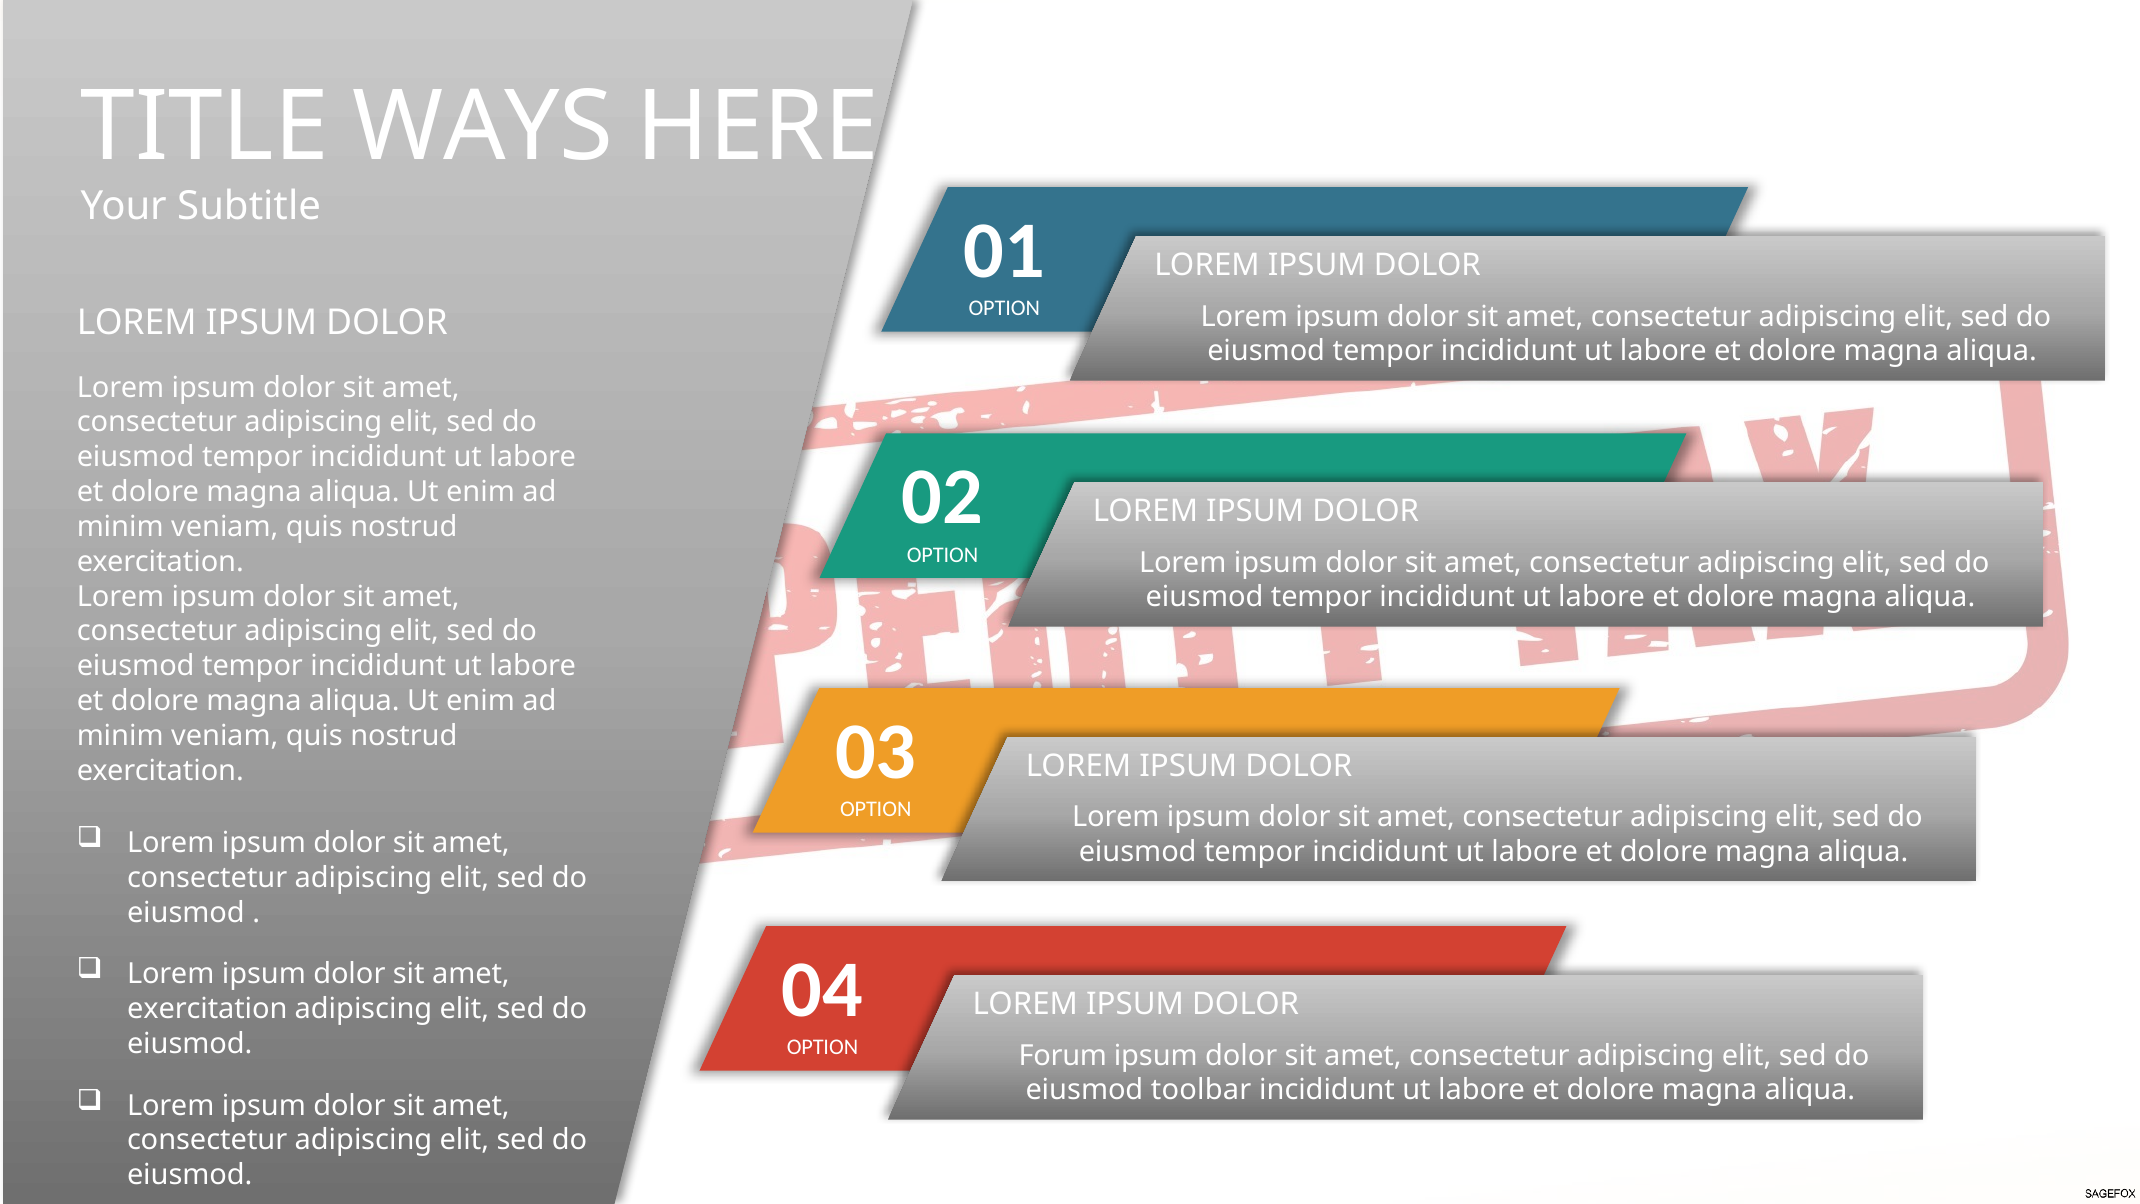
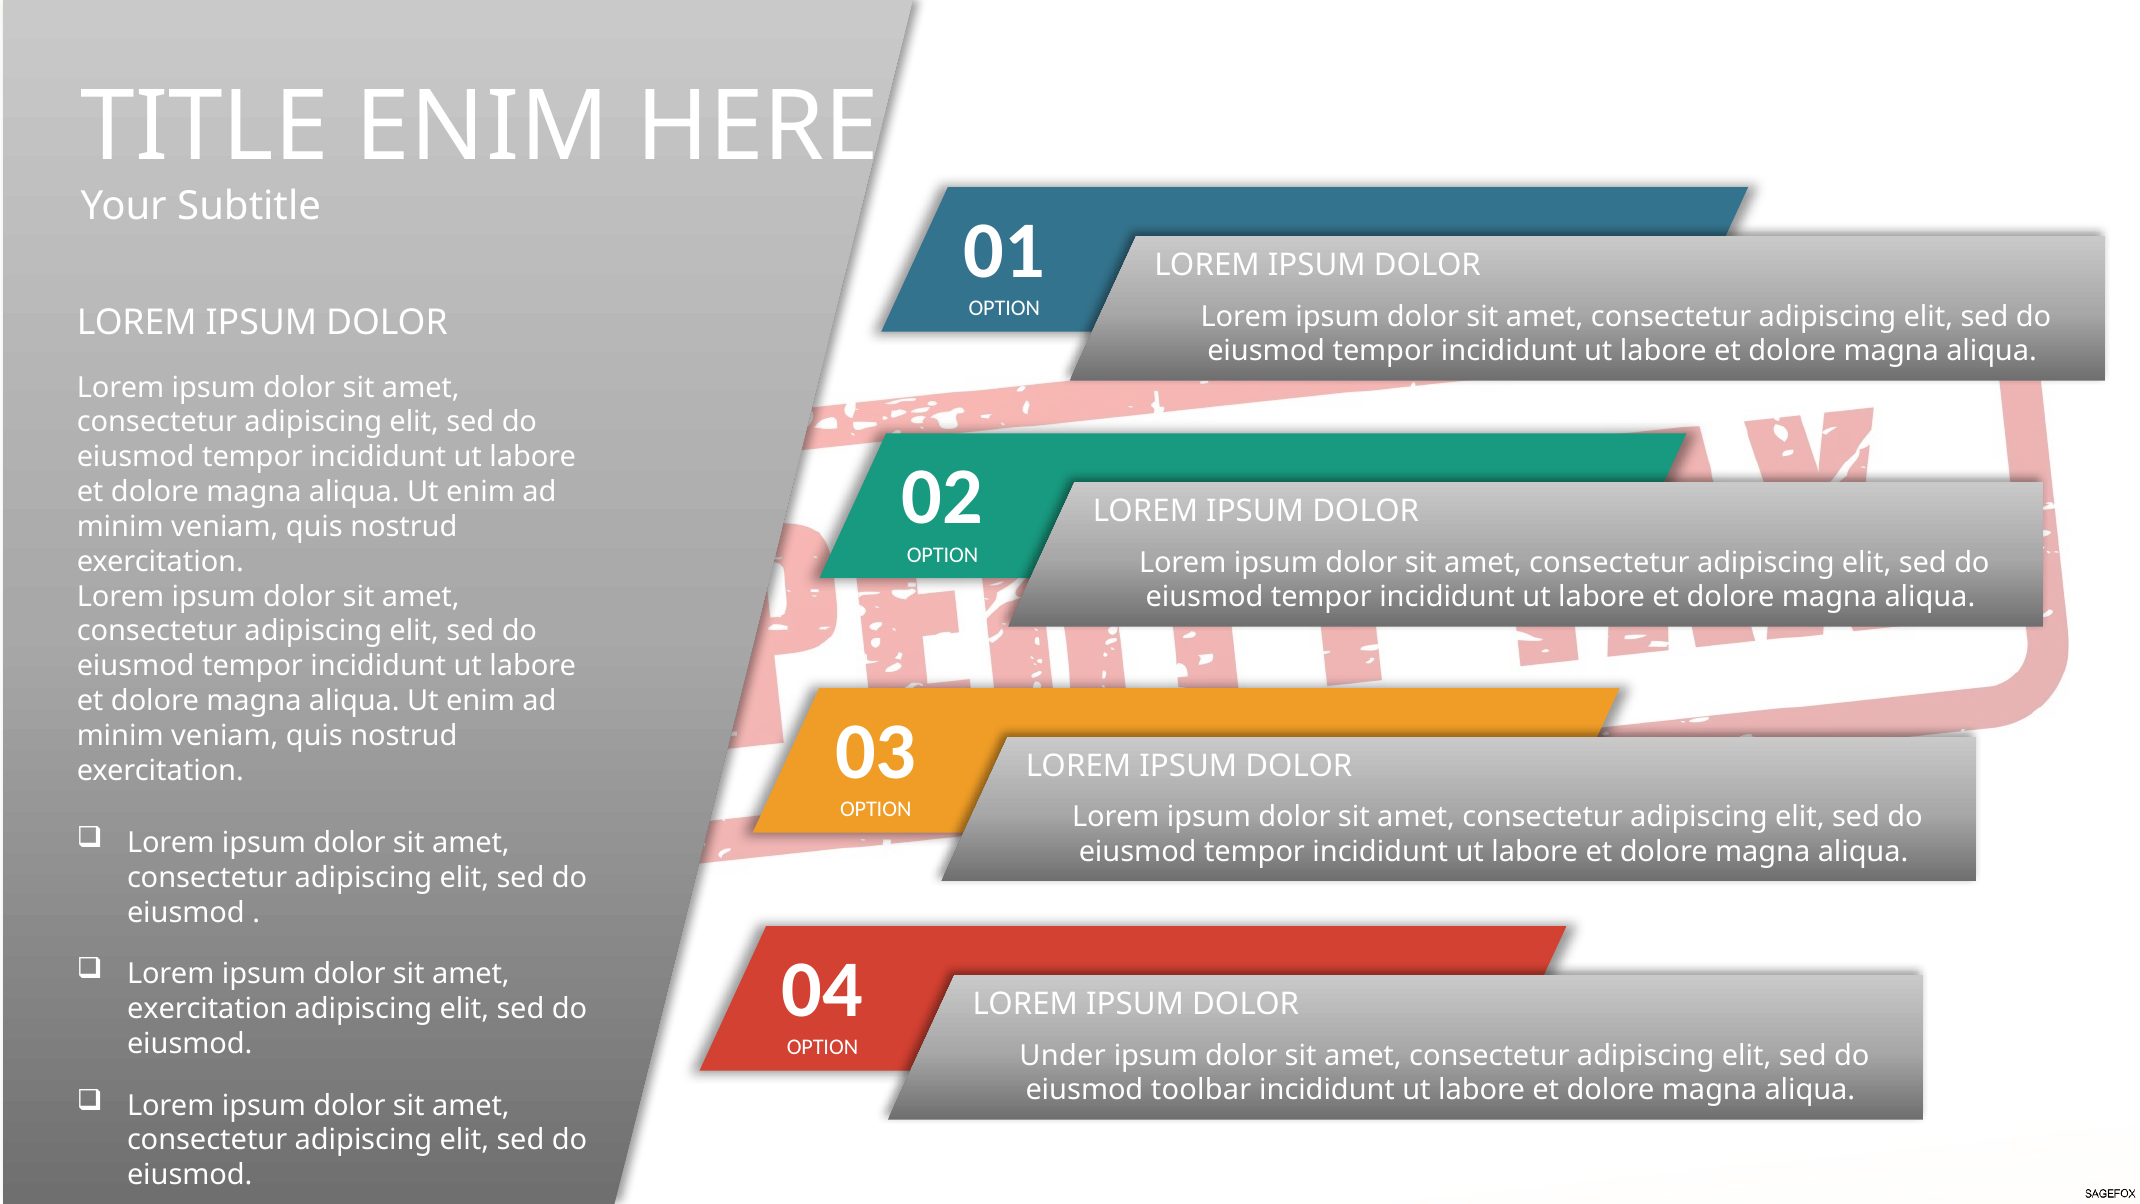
TITLE WAYS: WAYS -> ENIM
Forum: Forum -> Under
